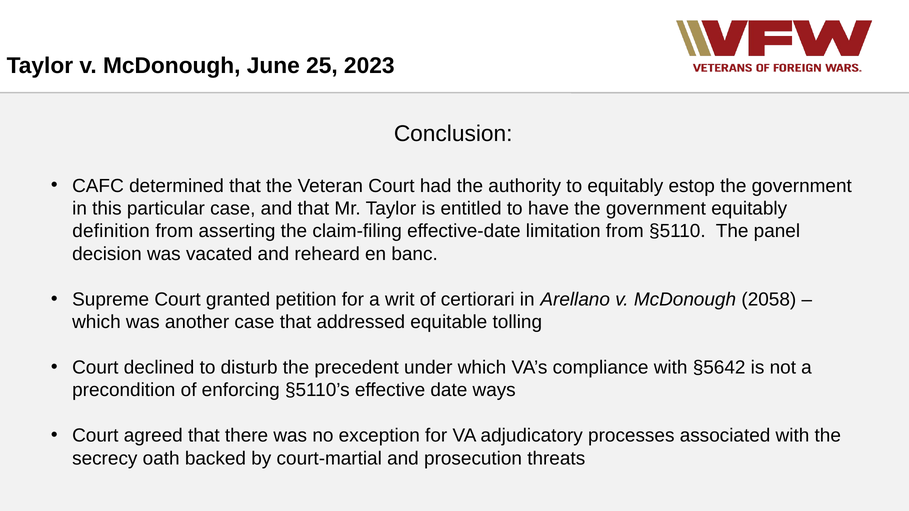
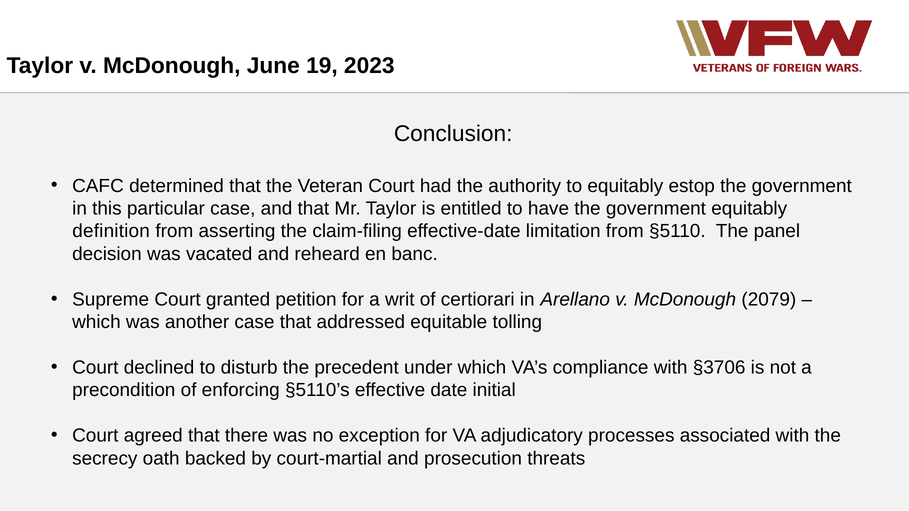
25: 25 -> 19
2058: 2058 -> 2079
§5642: §5642 -> §3706
ways: ways -> initial
